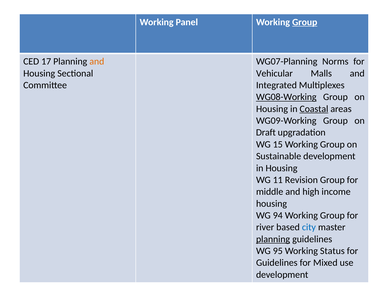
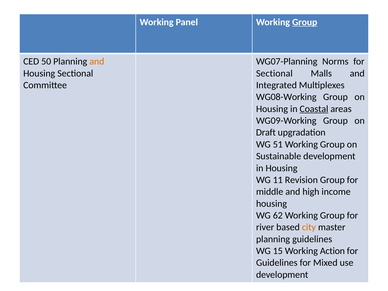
17: 17 -> 50
Vehicular at (274, 73): Vehicular -> Sectional
WG08-Working underline: present -> none
15: 15 -> 51
94: 94 -> 62
city colour: blue -> orange
planning at (273, 239) underline: present -> none
95: 95 -> 15
Status: Status -> Action
